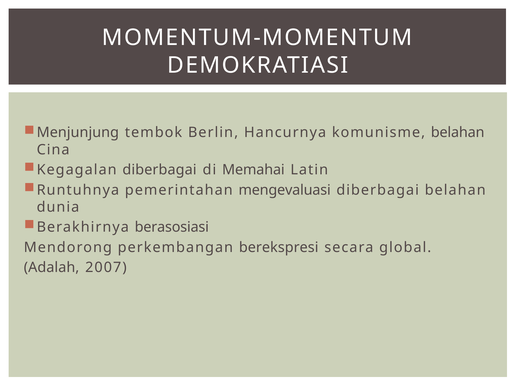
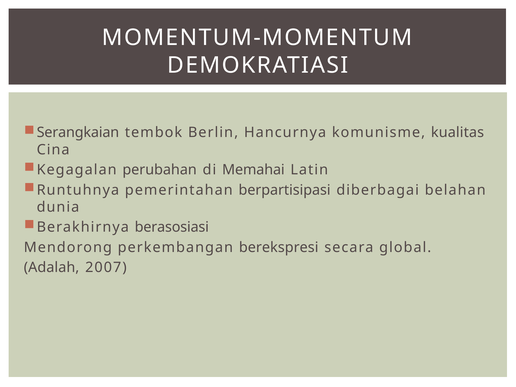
Menjunjung: Menjunjung -> Serangkaian
komunisme belahan: belahan -> kualitas
Kegagalan diberbagai: diberbagai -> perubahan
mengevaluasi: mengevaluasi -> berpartisipasi
